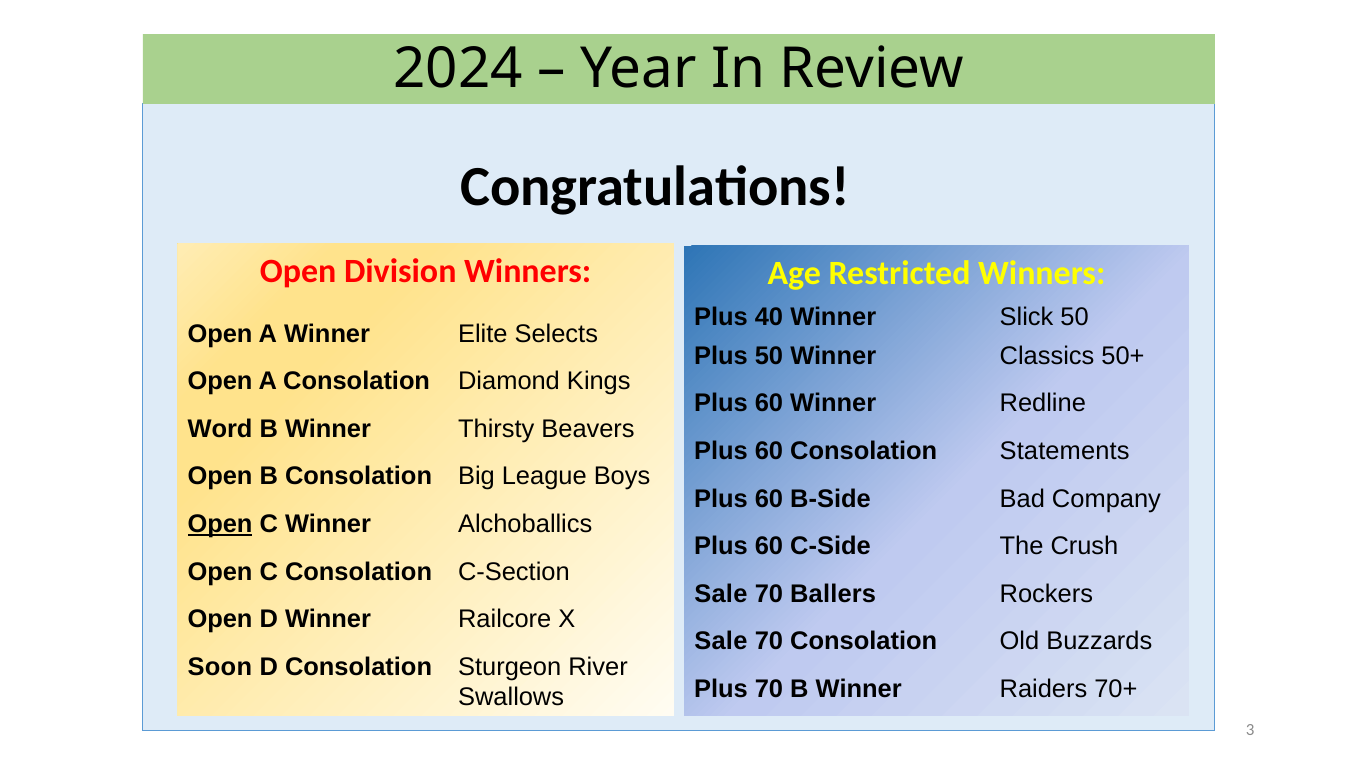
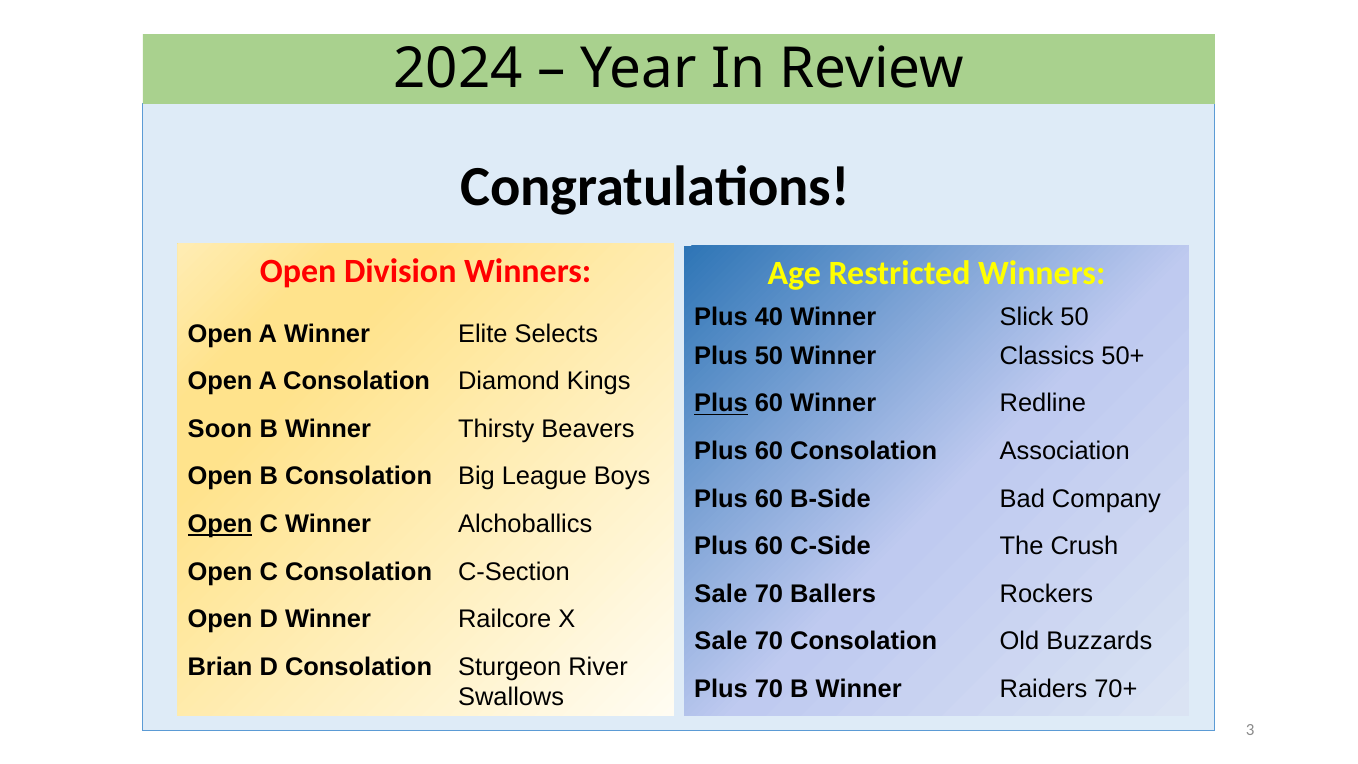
Plus at (721, 404) underline: none -> present
Word: Word -> Soon
Statements: Statements -> Association
Soon: Soon -> Brian
